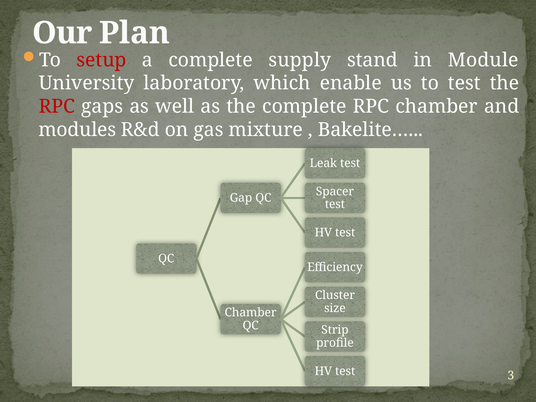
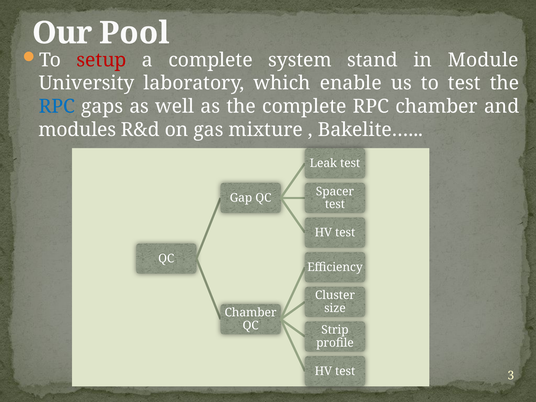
Plan: Plan -> Pool
supply: supply -> system
RPC at (57, 106) colour: red -> blue
